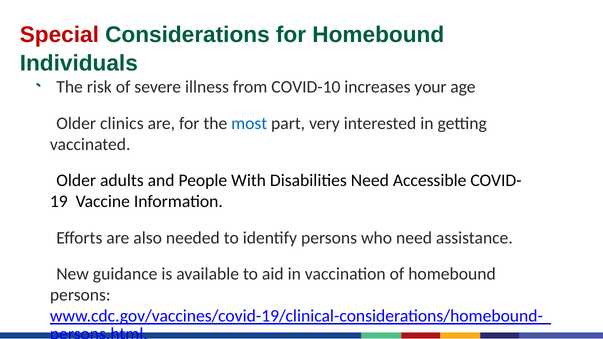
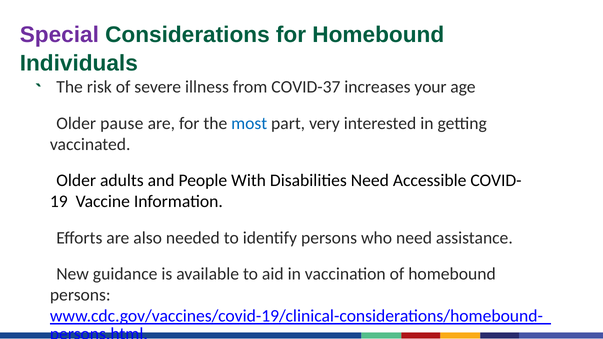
Special colour: red -> purple
COVID-10: COVID-10 -> COVID-37
clinics: clinics -> pause
